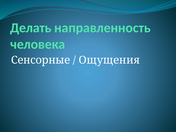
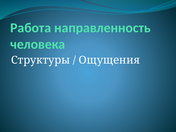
Делать: Делать -> Работа
Сенсорные: Сенсорные -> Структуры
